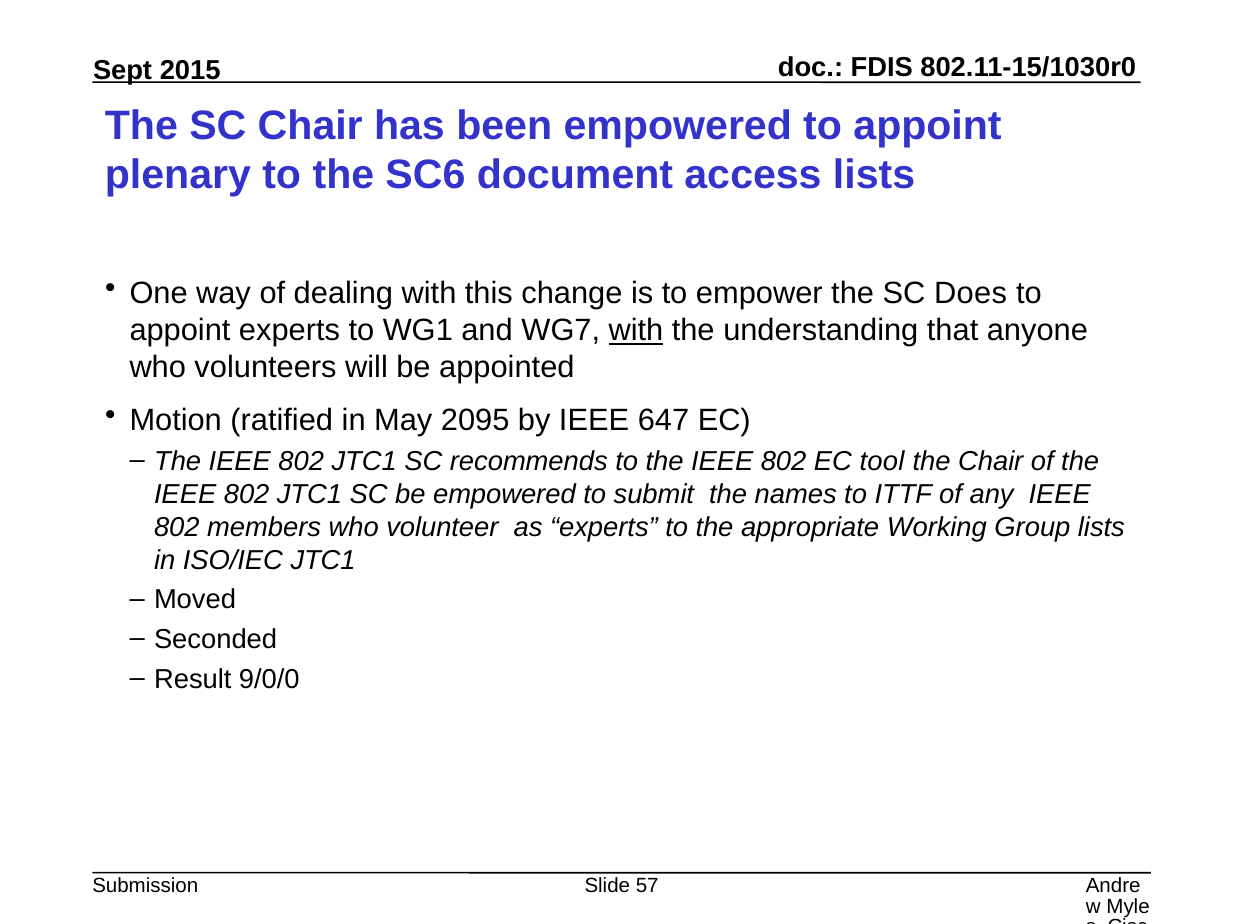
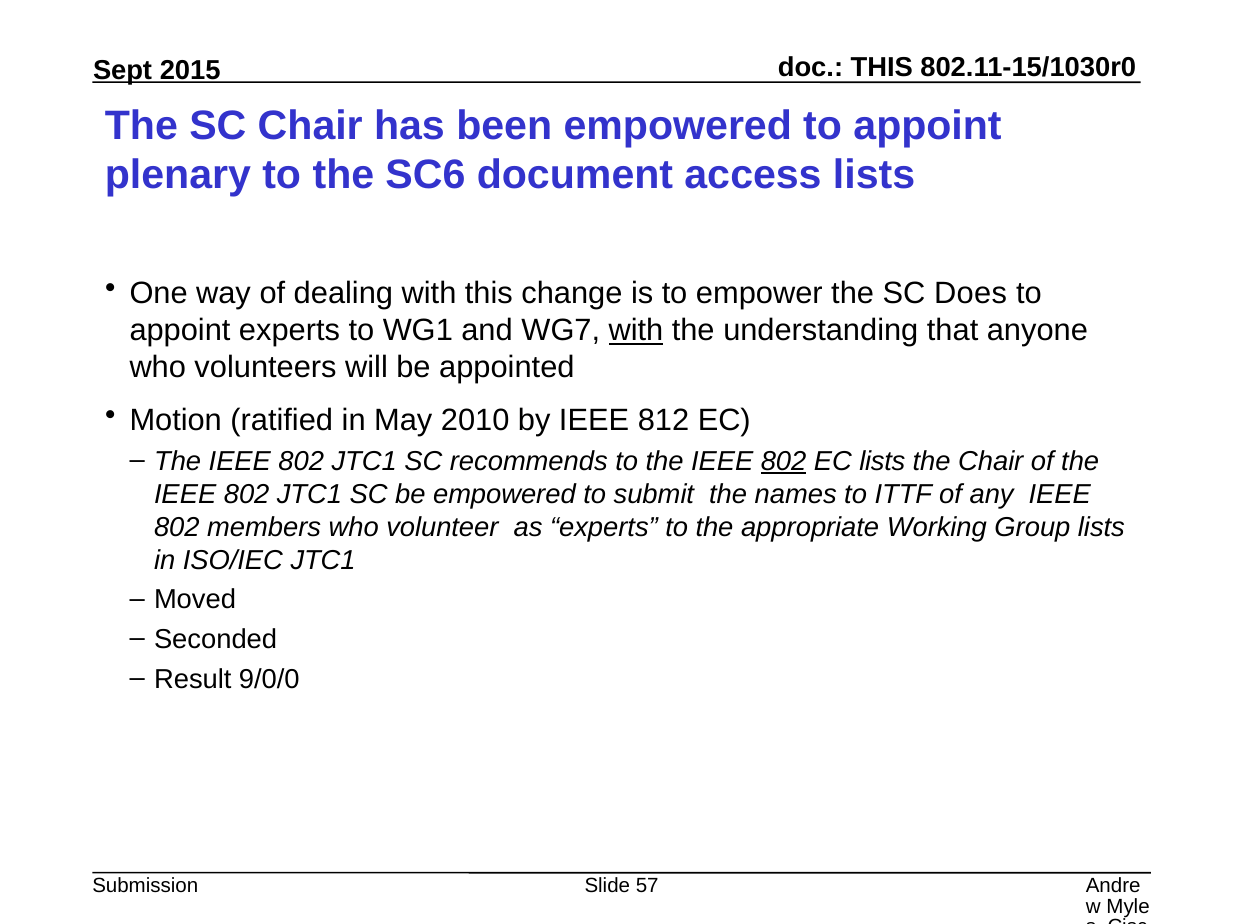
FDIS at (882, 68): FDIS -> THIS
2095: 2095 -> 2010
647: 647 -> 812
802 at (784, 462) underline: none -> present
EC tool: tool -> lists
